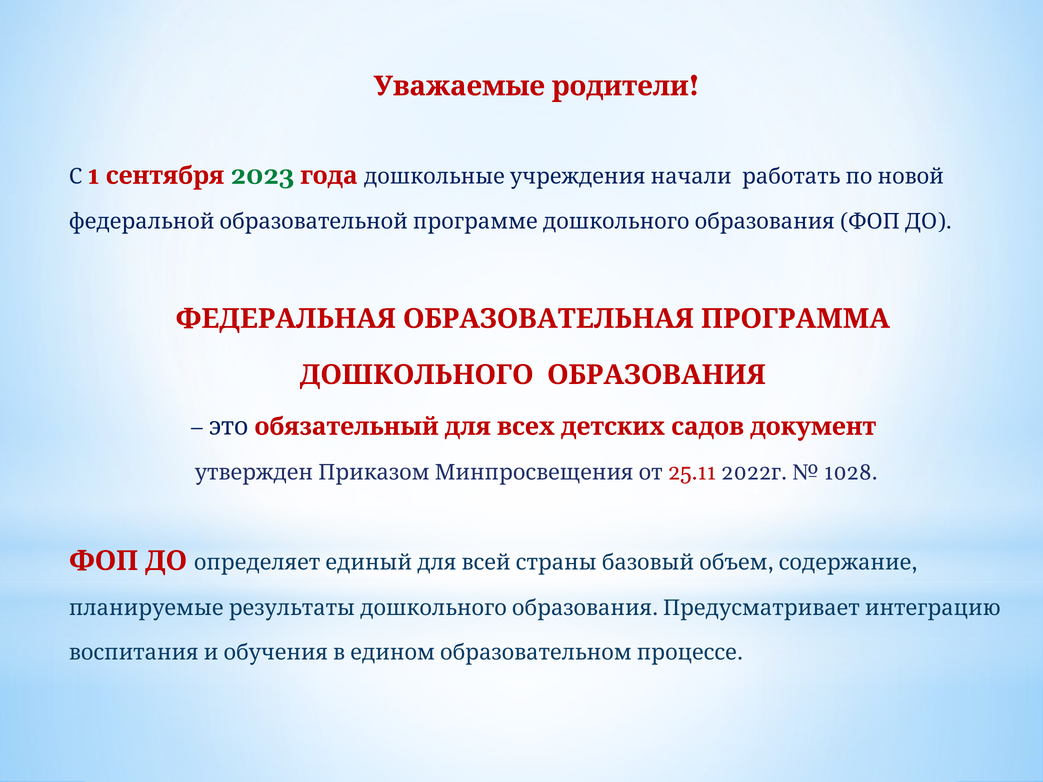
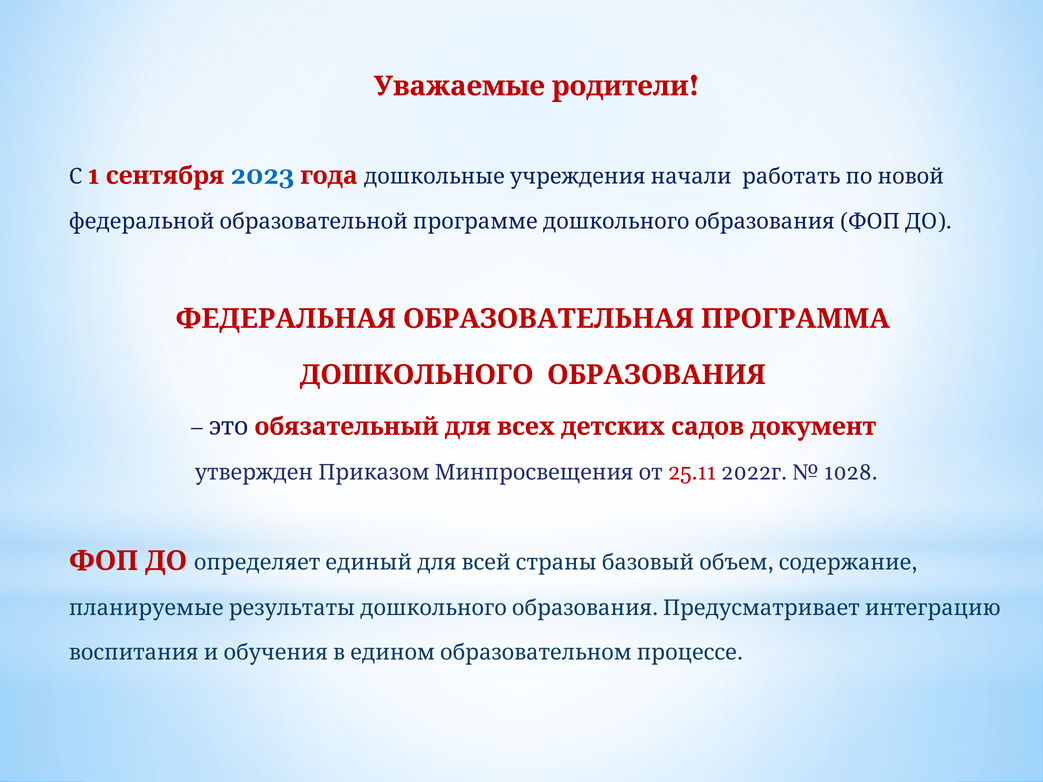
2023 colour: green -> blue
